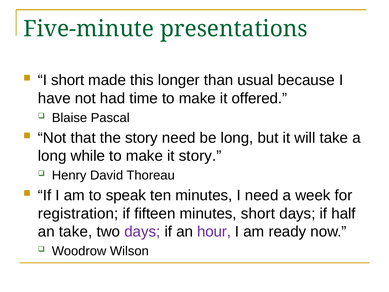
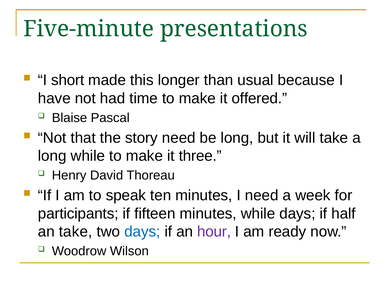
it story: story -> three
registration: registration -> participants
minutes short: short -> while
days at (142, 232) colour: purple -> blue
